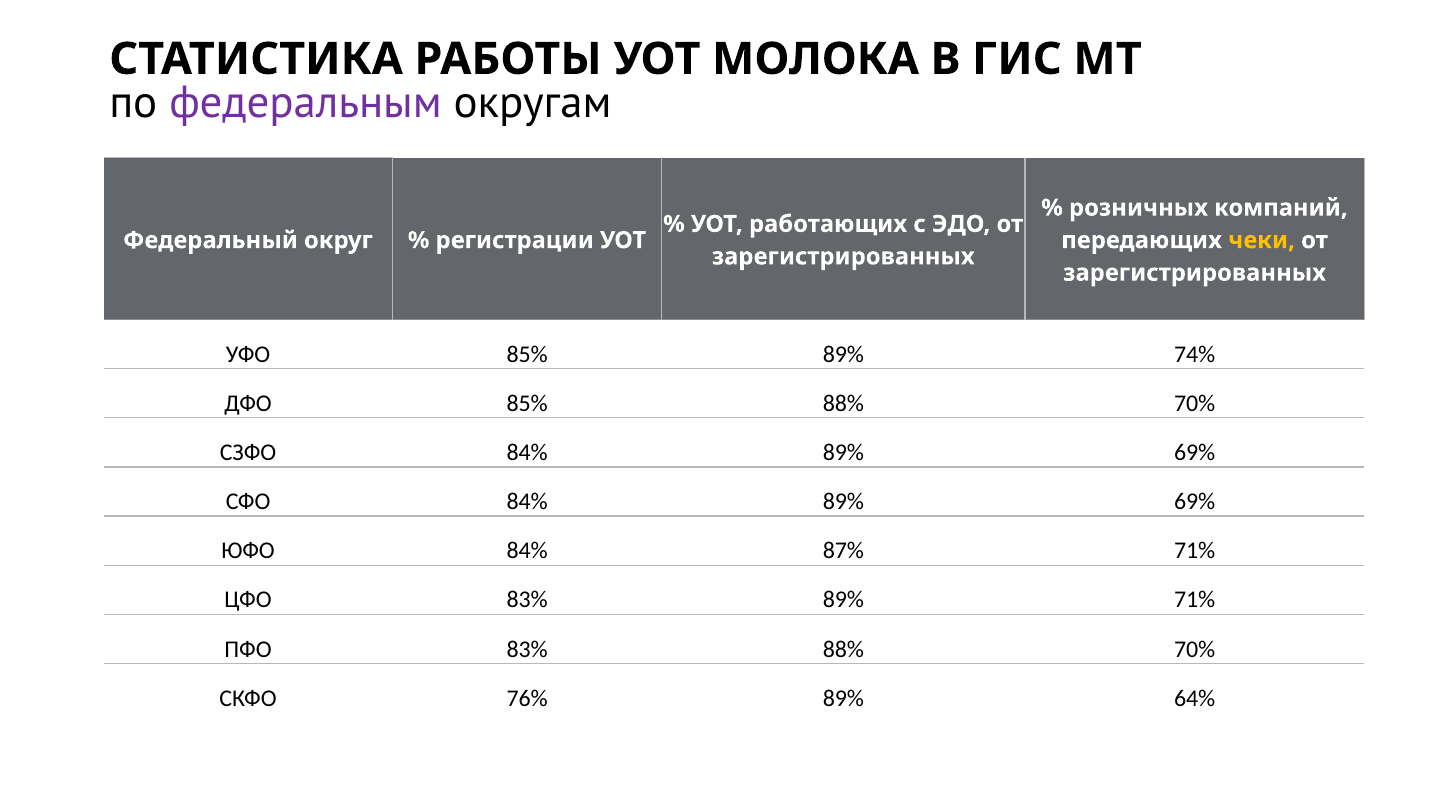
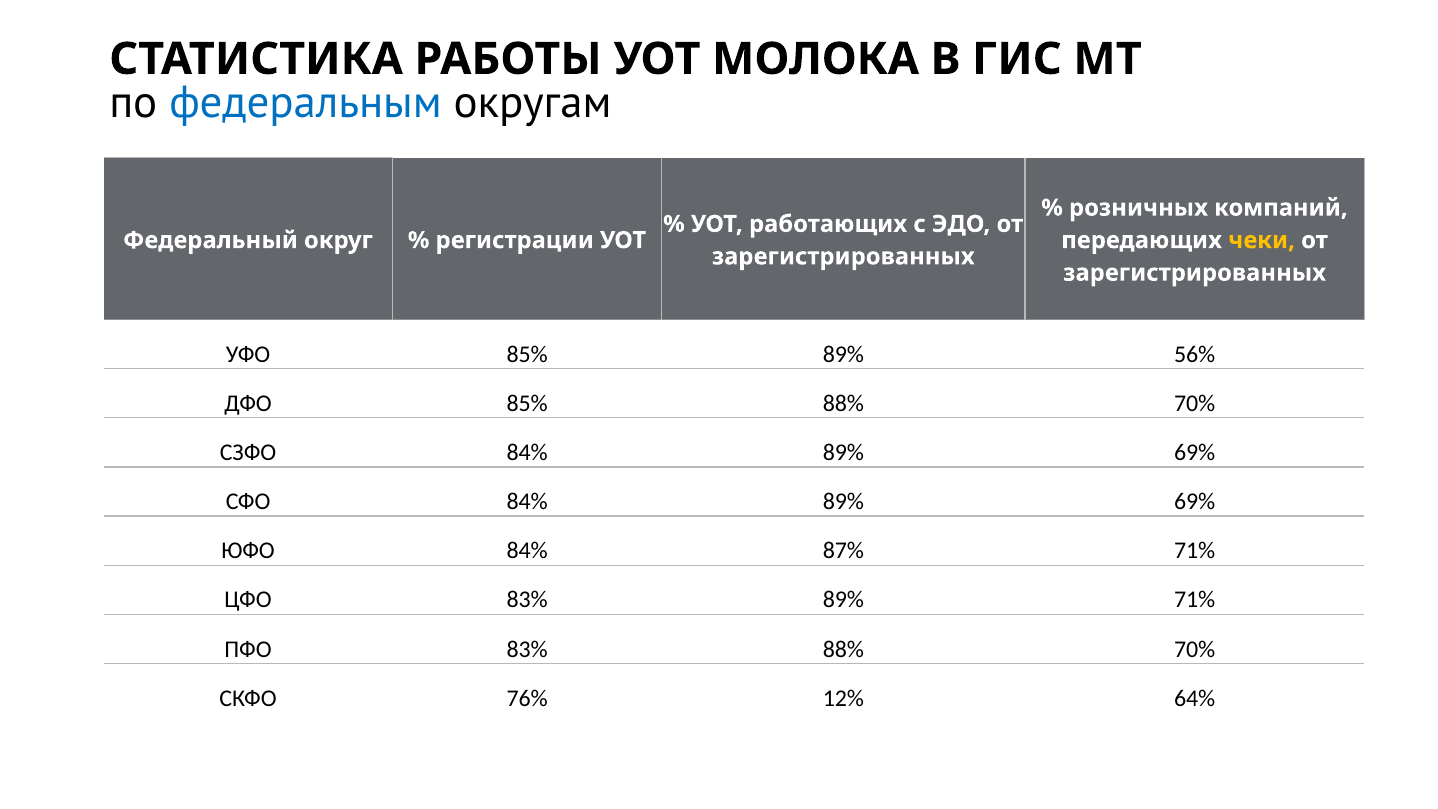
федеральным colour: purple -> blue
74%: 74% -> 56%
76% 89%: 89% -> 12%
